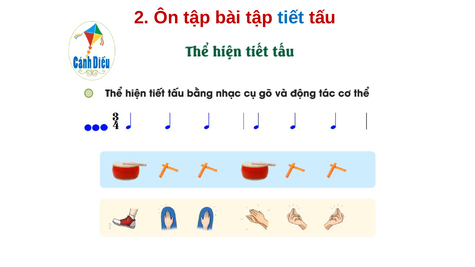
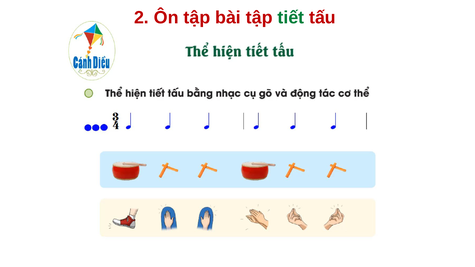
tiết colour: blue -> green
